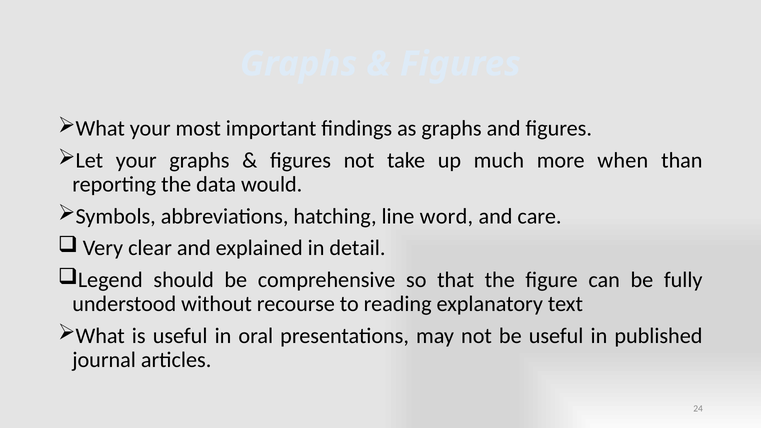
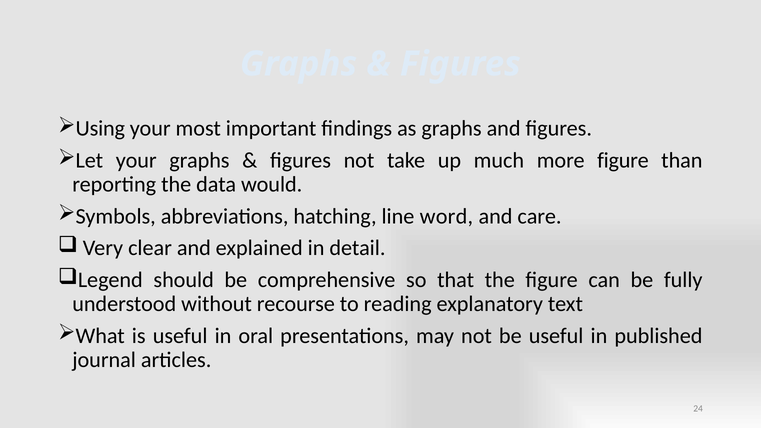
What at (100, 129): What -> Using
more when: when -> figure
